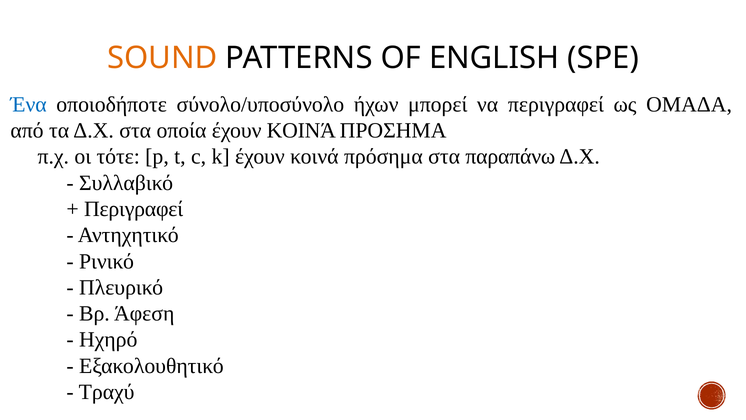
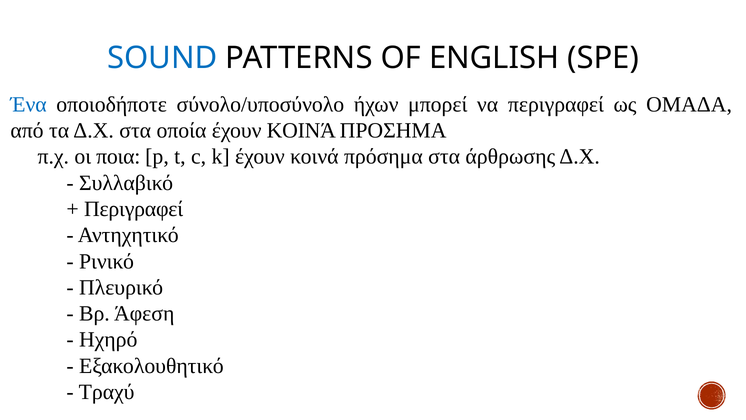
SOUND colour: orange -> blue
τότε: τότε -> ποια
παραπάνω: παραπάνω -> άρθρωσης
